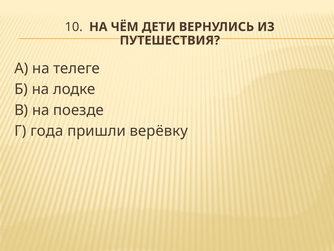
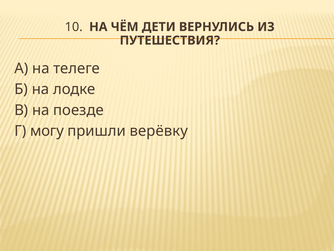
года: года -> могу
